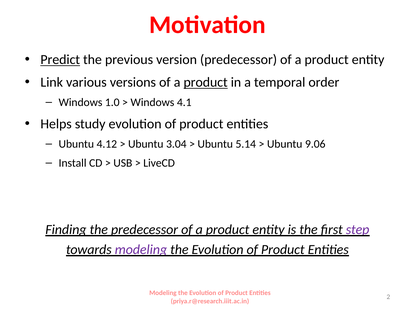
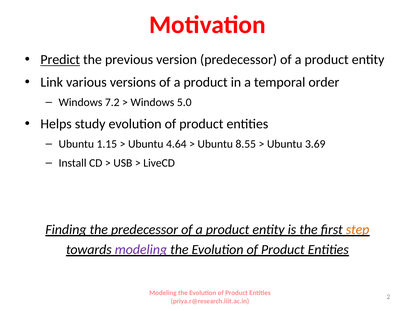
product at (206, 82) underline: present -> none
1.0: 1.0 -> 7.2
4.1: 4.1 -> 5.0
4.12: 4.12 -> 1.15
3.04: 3.04 -> 4.64
5.14: 5.14 -> 8.55
9.06: 9.06 -> 3.69
step colour: purple -> orange
